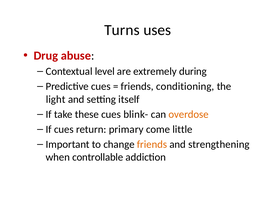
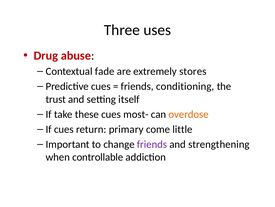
Turns: Turns -> Three
level: level -> fade
during: during -> stores
light: light -> trust
blink-: blink- -> most-
friends at (152, 144) colour: orange -> purple
